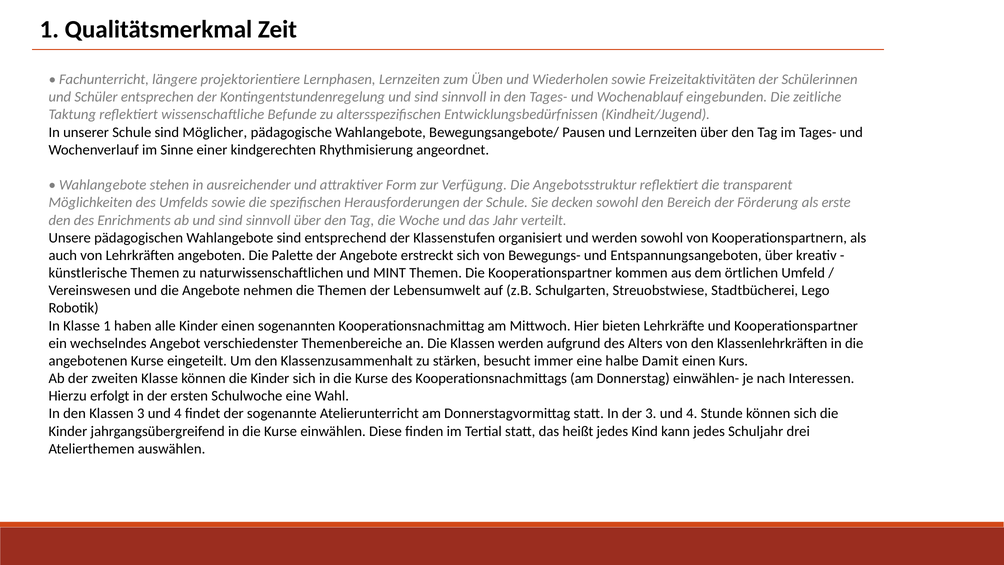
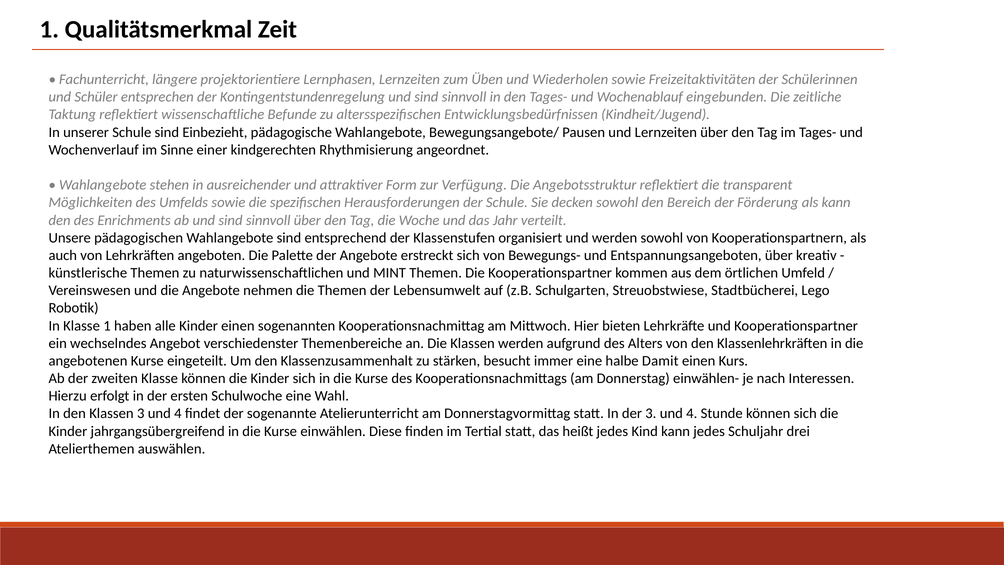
Möglicher: Möglicher -> Einbezieht
als erste: erste -> kann
